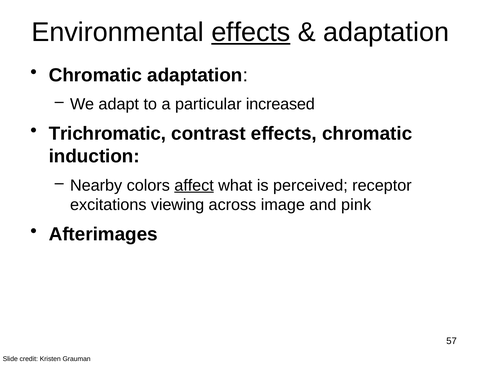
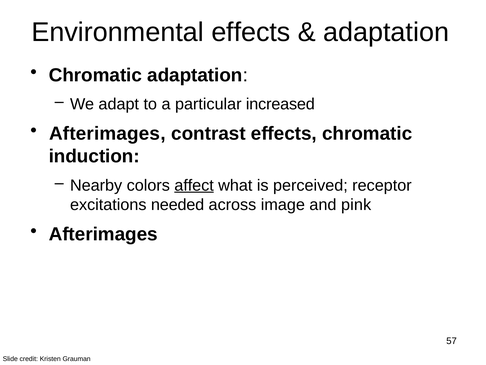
effects at (251, 32) underline: present -> none
Trichromatic at (107, 133): Trichromatic -> Afterimages
viewing: viewing -> needed
